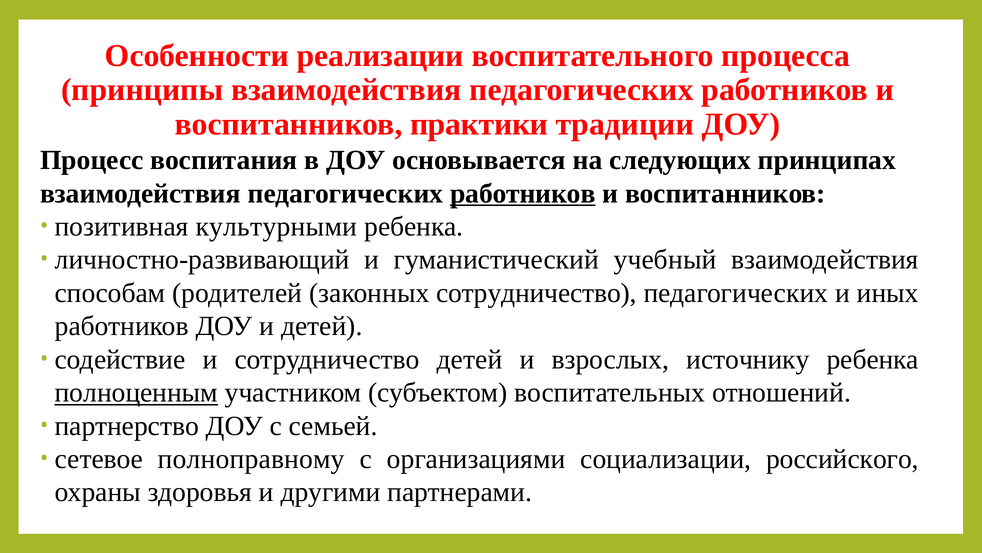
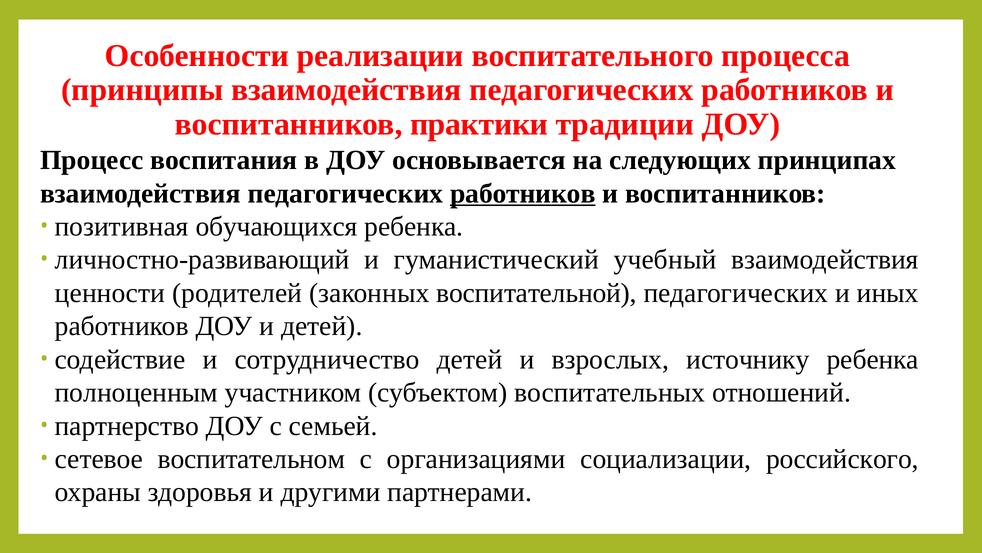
культурными: культурными -> обучающихся
способам: способам -> ценности
законных сотрудничество: сотрудничество -> воспитательной
полноценным underline: present -> none
полноправному: полноправному -> воспитательном
